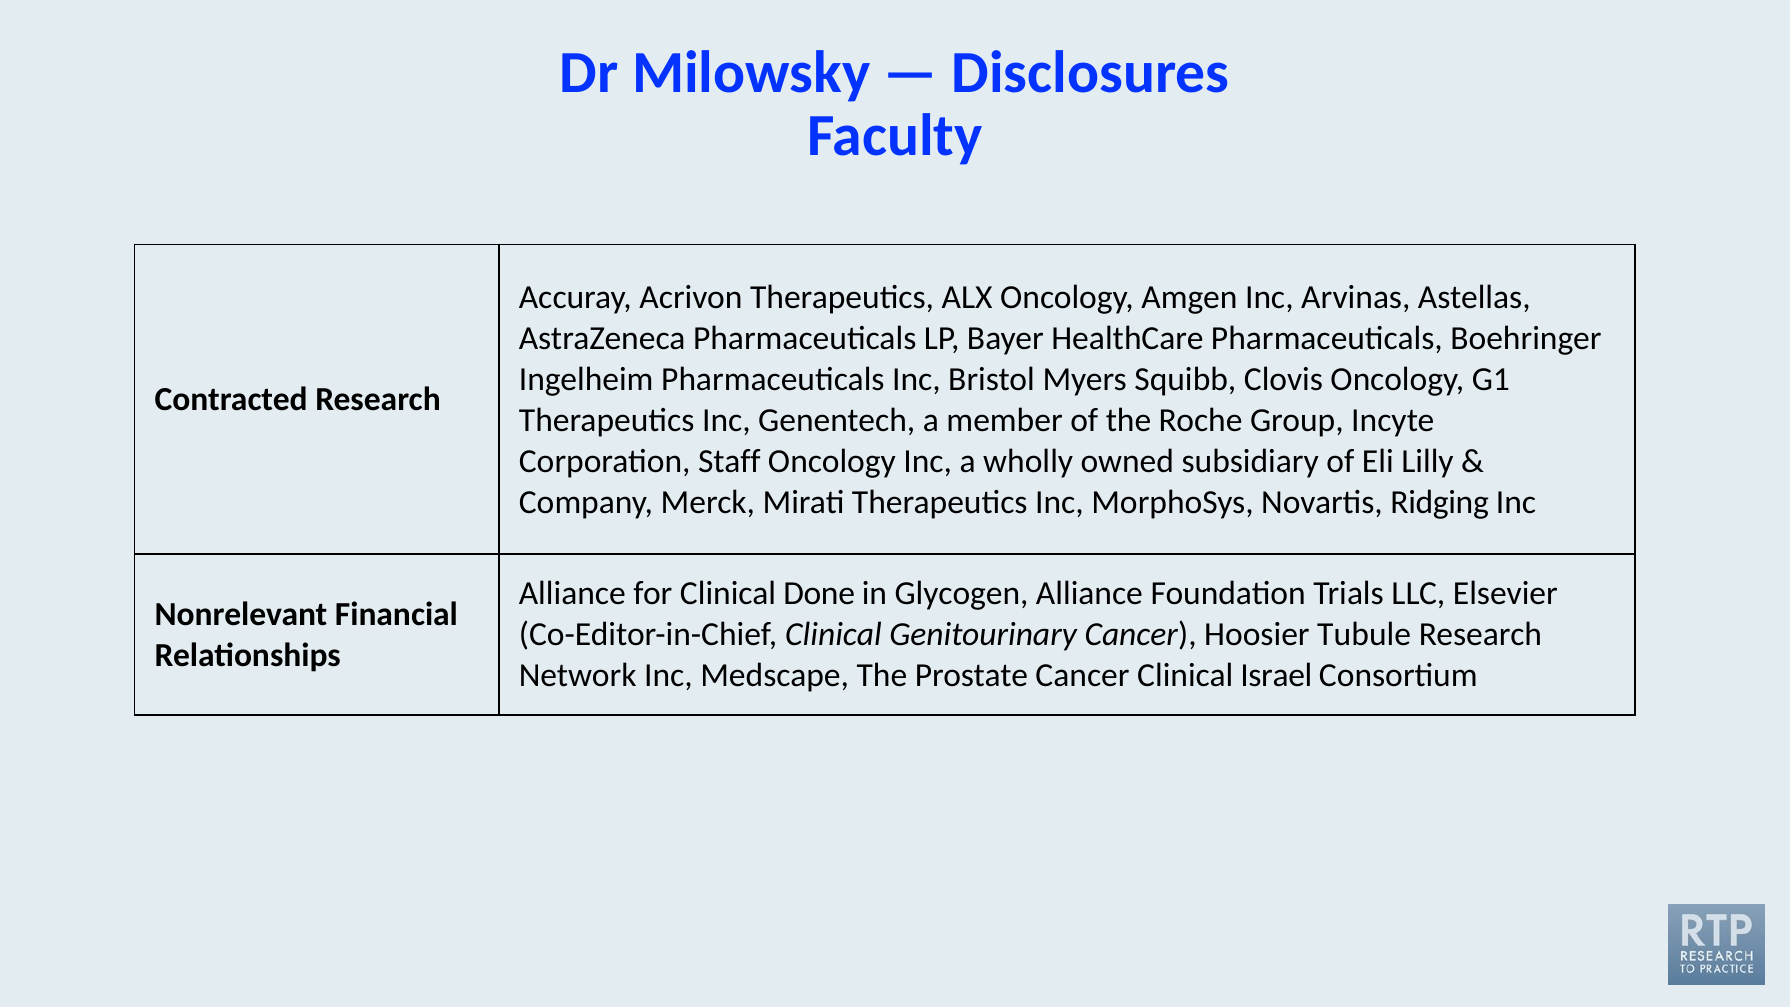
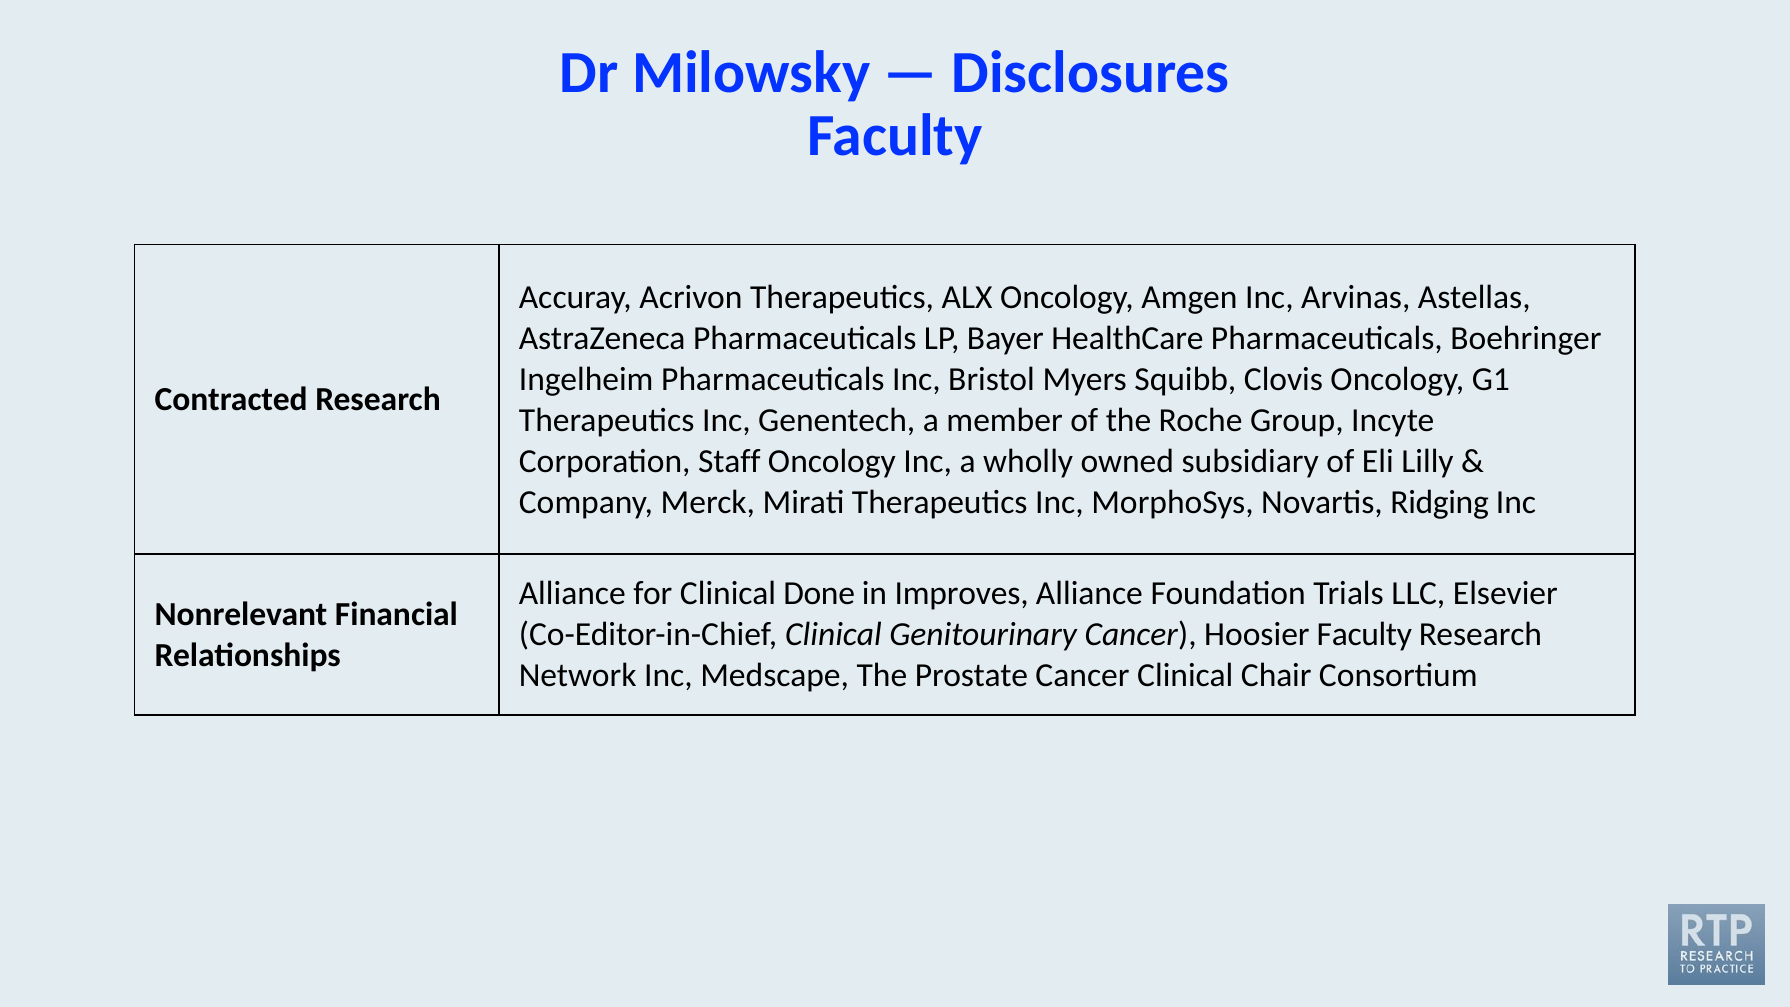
Glycogen: Glycogen -> Improves
Hoosier Tubule: Tubule -> Faculty
Israel: Israel -> Chair
